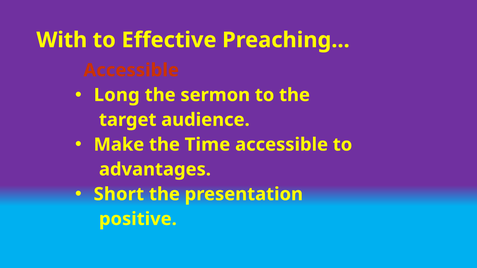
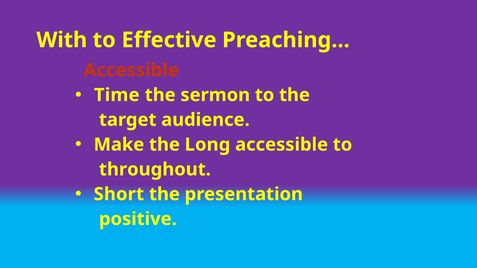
Long: Long -> Time
Time: Time -> Long
advantages: advantages -> throughout
